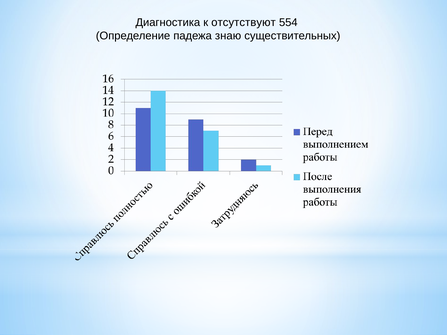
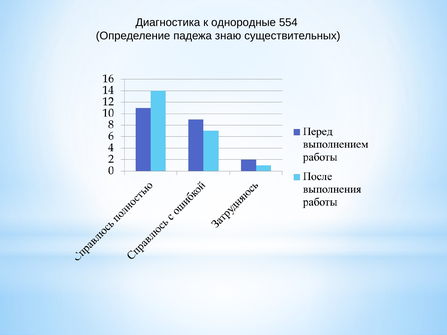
отсутствуют: отсутствуют -> однородные
